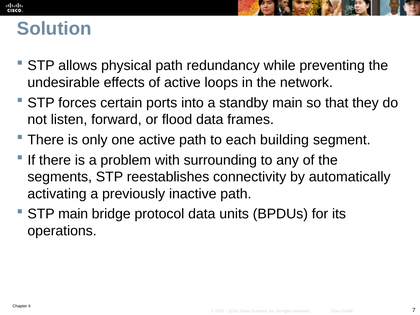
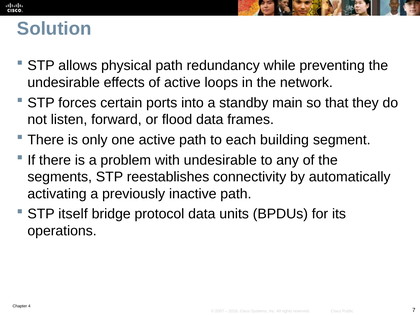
with surrounding: surrounding -> undesirable
STP main: main -> itself
